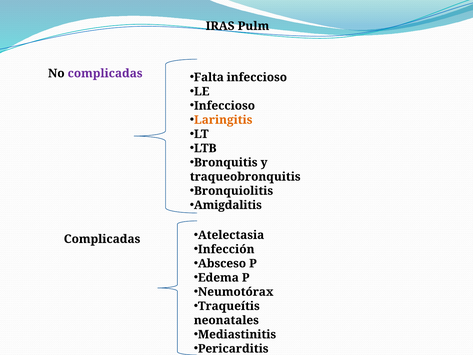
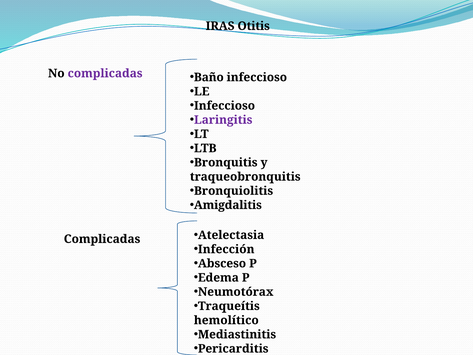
Pulm: Pulm -> Otitis
Falta: Falta -> Baño
Laringitis colour: orange -> purple
neonatales: neonatales -> hemolítico
